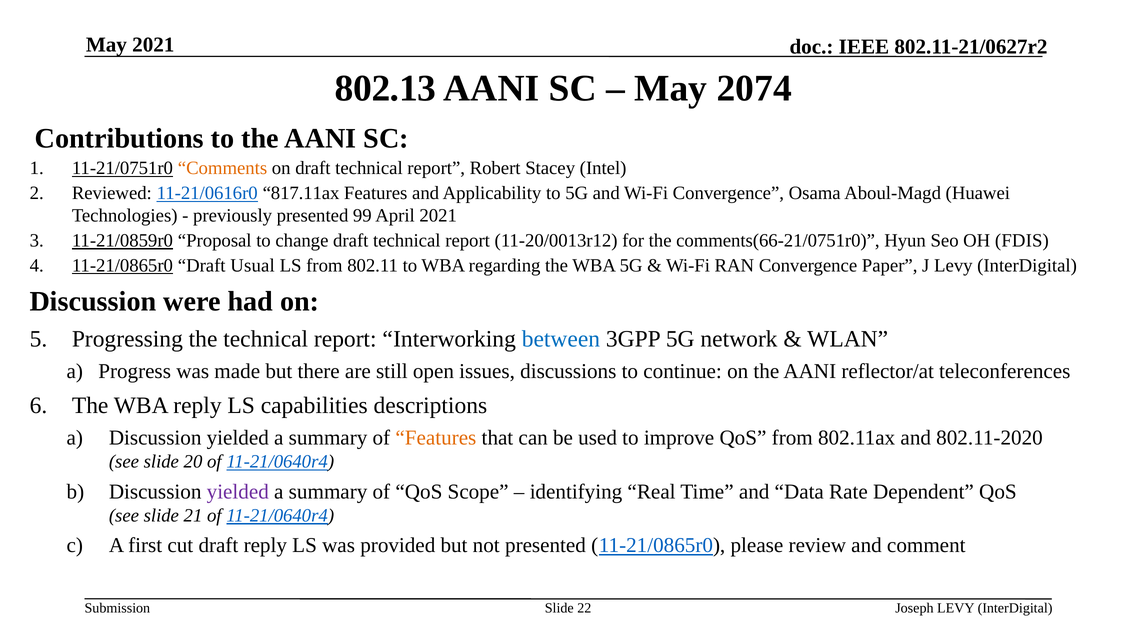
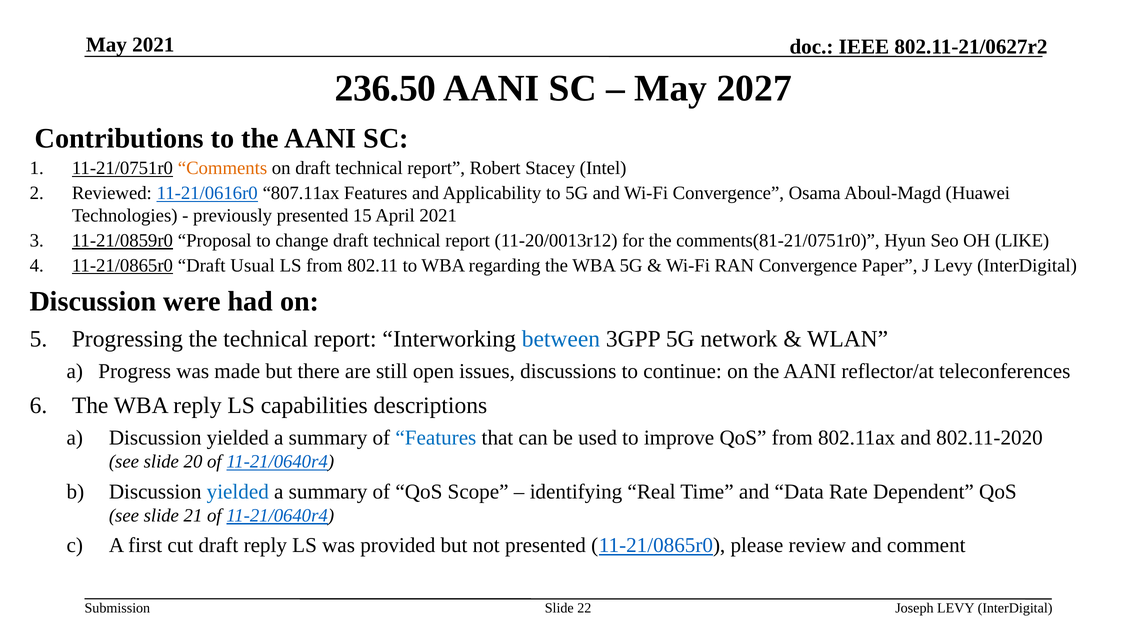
802.13: 802.13 -> 236.50
2074: 2074 -> 2027
817.11ax: 817.11ax -> 807.11ax
99: 99 -> 15
comments(66-21/0751r0: comments(66-21/0751r0 -> comments(81-21/0751r0
FDIS: FDIS -> LIKE
Features at (436, 438) colour: orange -> blue
yielded at (238, 492) colour: purple -> blue
